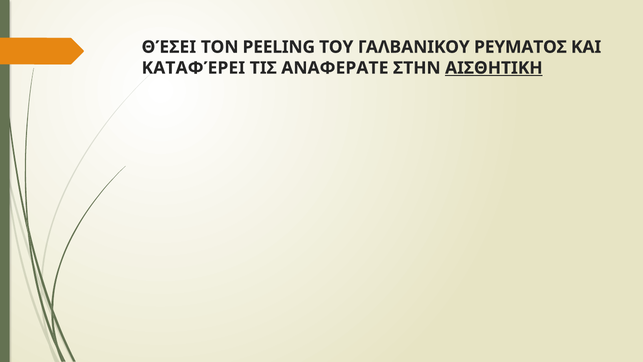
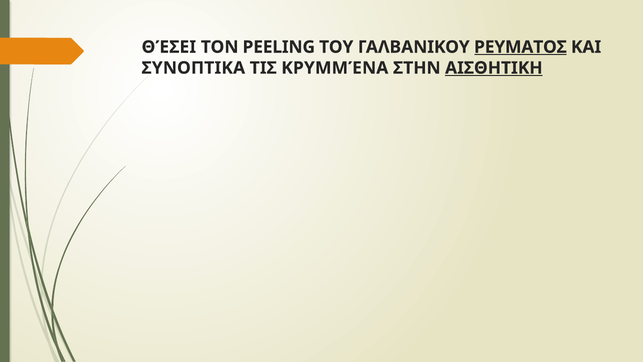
ΡΕΥΜΑΤΟΣ underline: none -> present
ΚΑΤΑΦΈΡΕΙ: ΚΑΤΑΦΈΡΕΙ -> ΣΥΝΟΠΤΙΚΑ
ΑΝΑΦΕΡΑΤΕ: ΑΝΑΦΕΡΑΤΕ -> ΚΡΥΜΜΈΝΑ
